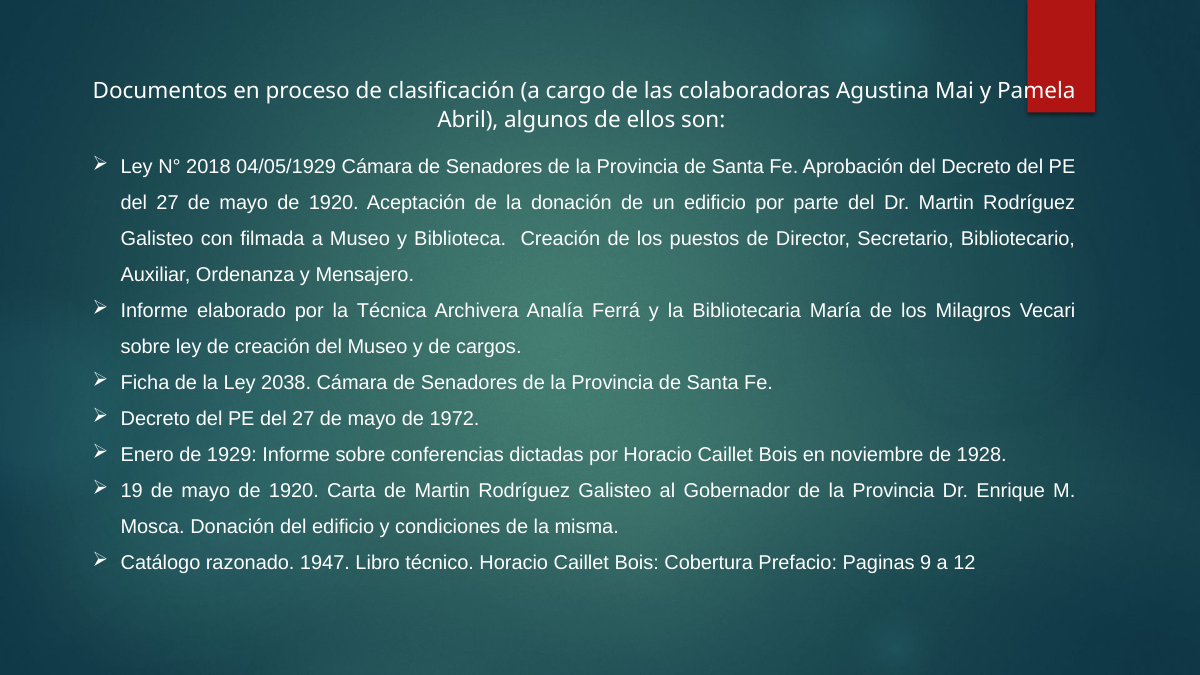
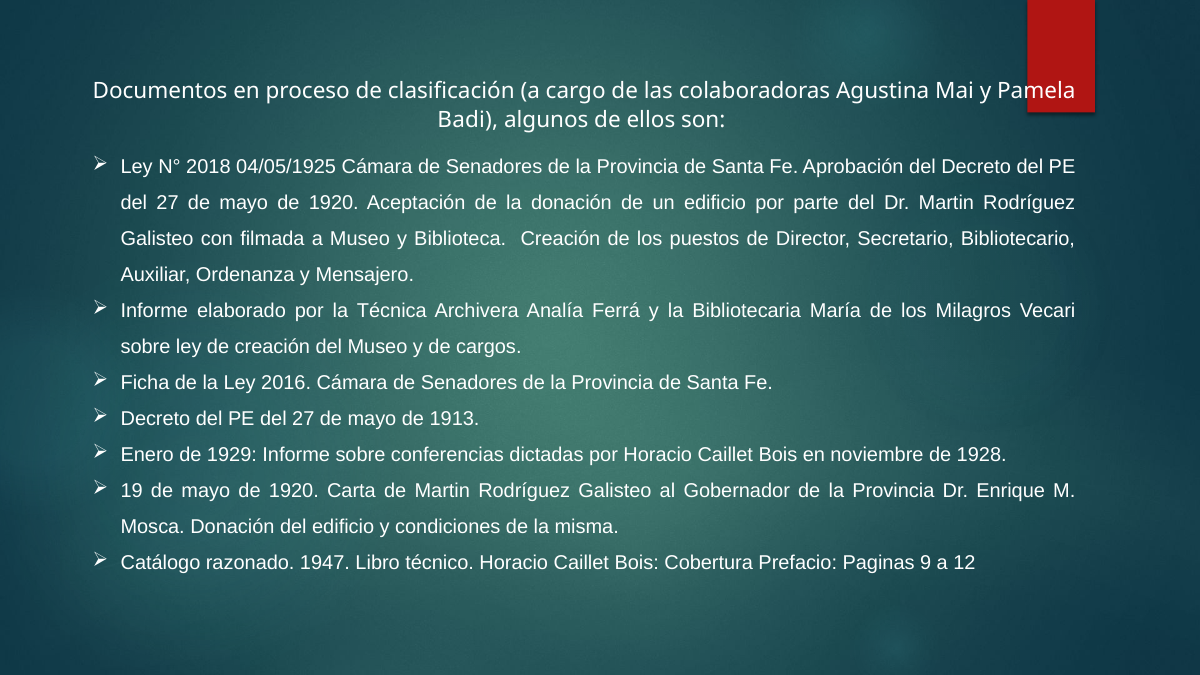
Abril: Abril -> Badi
04/05/1929: 04/05/1929 -> 04/05/1925
2038: 2038 -> 2016
1972: 1972 -> 1913
